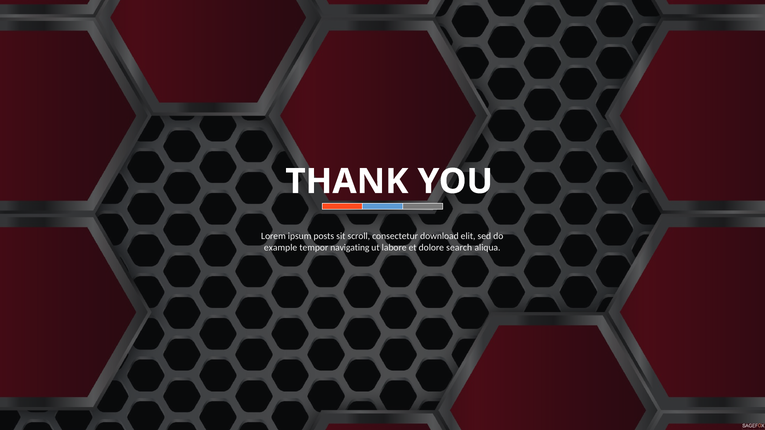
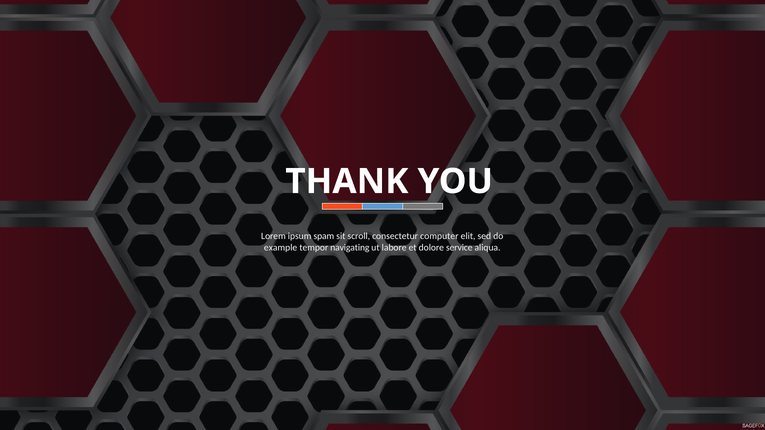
posts: posts -> spam
download: download -> computer
search: search -> service
